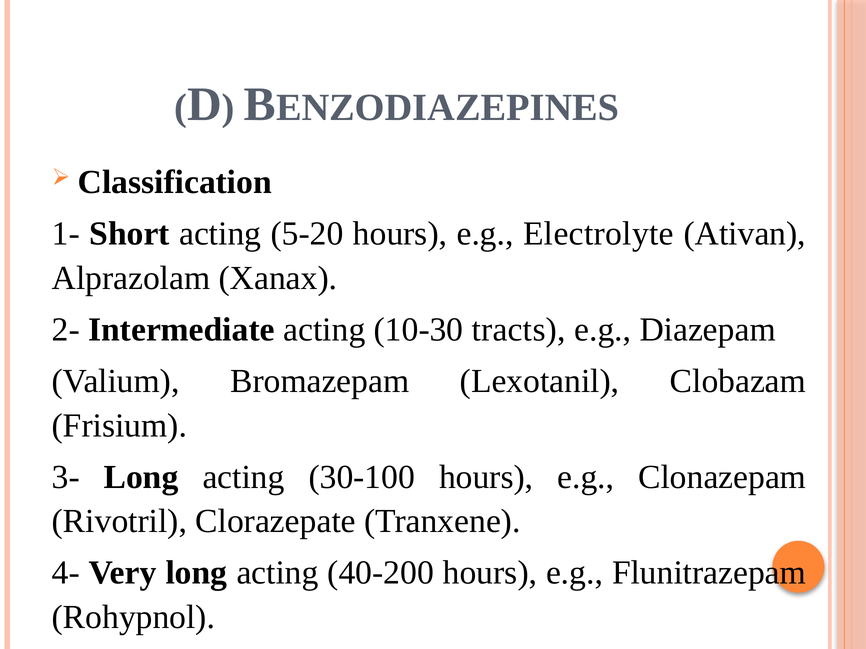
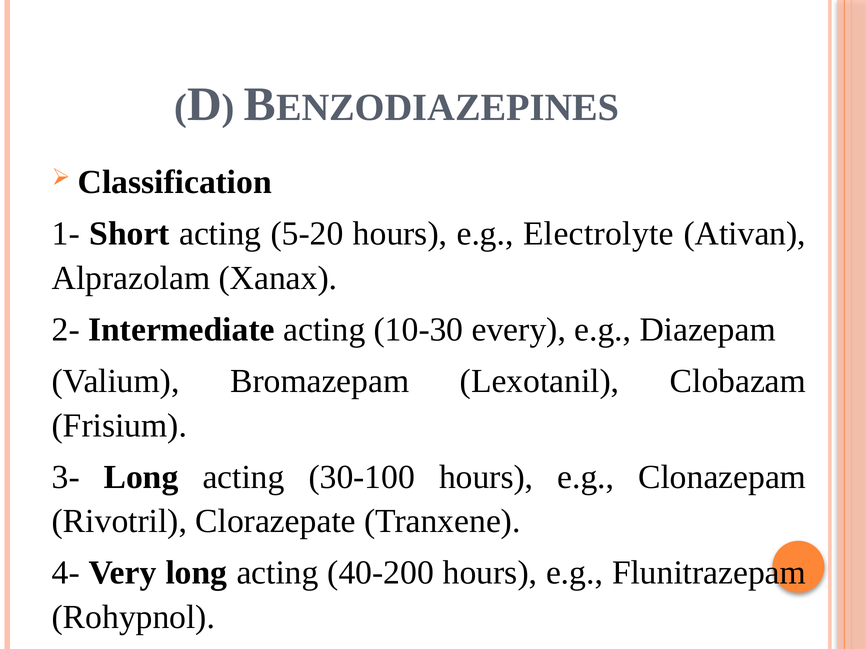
tracts: tracts -> every
